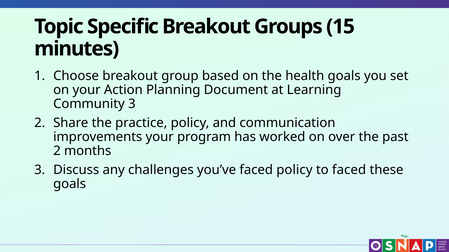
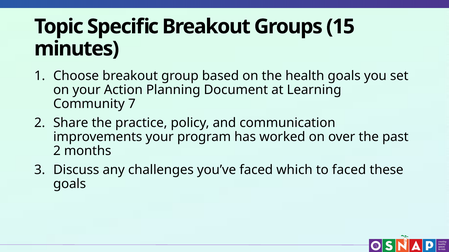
Community 3: 3 -> 7
faced policy: policy -> which
